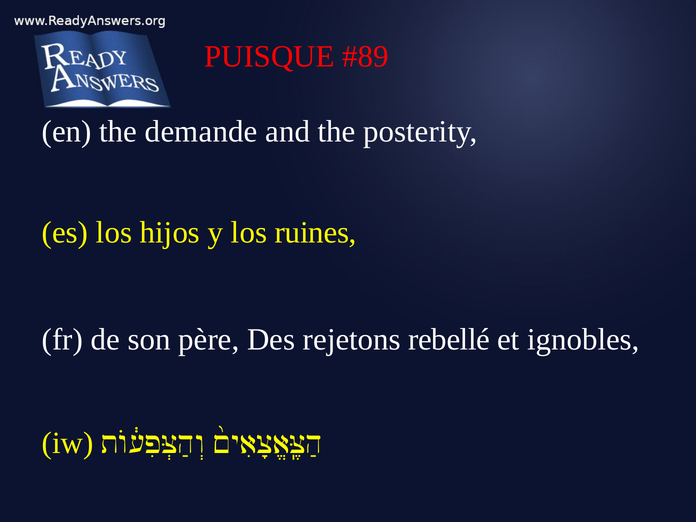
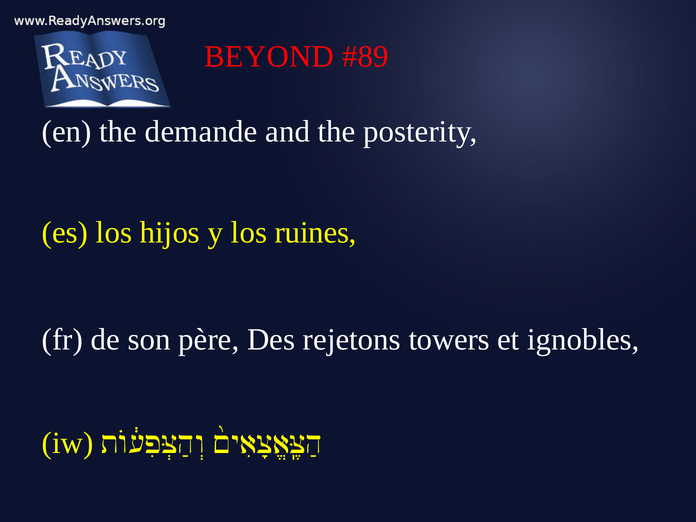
PUISQUE: PUISQUE -> BEYOND
rebellé: rebellé -> towers
